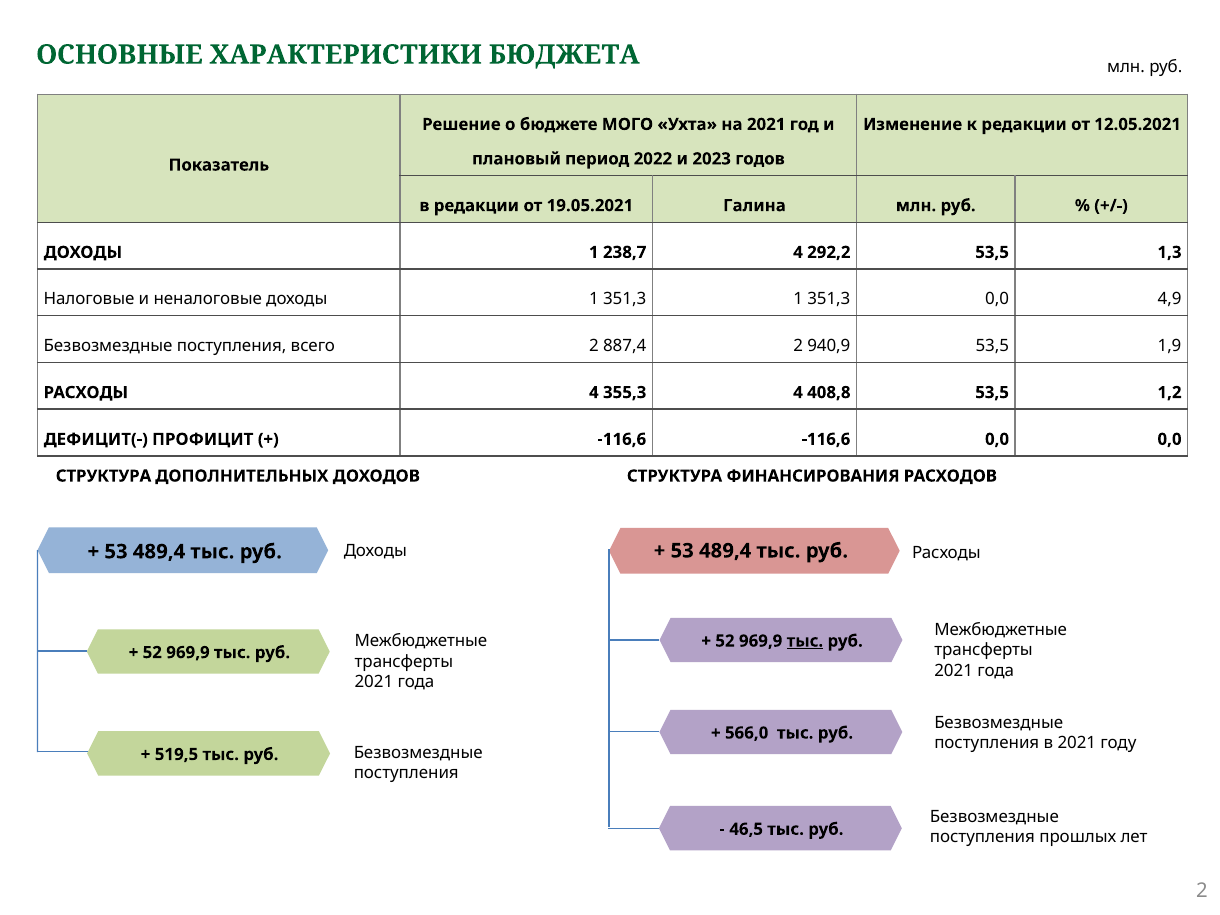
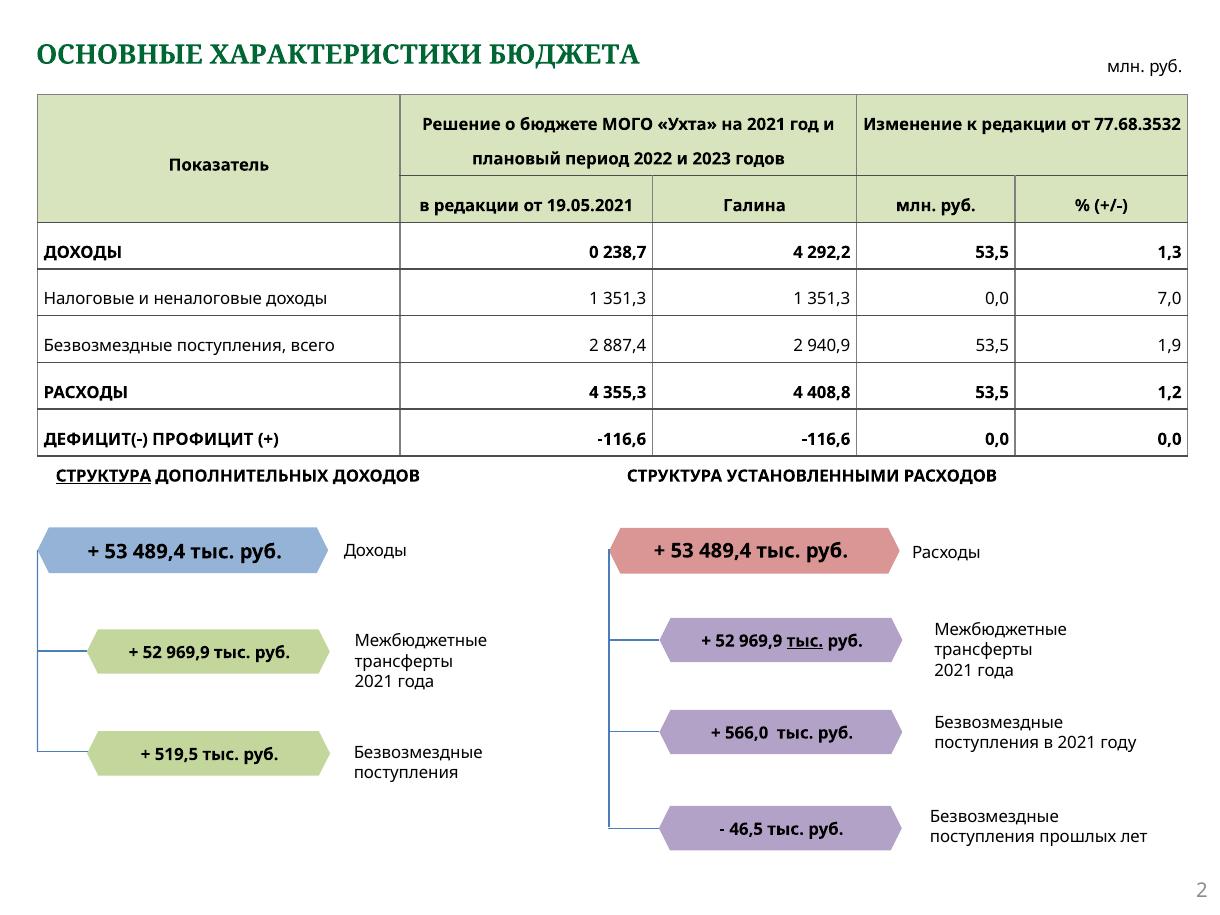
12.05.2021: 12.05.2021 -> 77.68.3532
1 at (594, 252): 1 -> 0
4,9: 4,9 -> 7,0
СТРУКТУРА at (103, 476) underline: none -> present
ФИНАНСИРОВАНИЯ: ФИНАНСИРОВАНИЯ -> УСТАНОВЛЕННЫМИ
